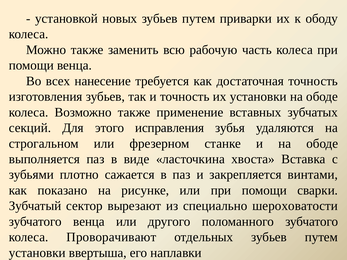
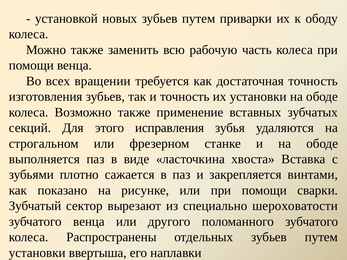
нанесение: нанесение -> вращении
Проворачивают: Проворачивают -> Распространены
